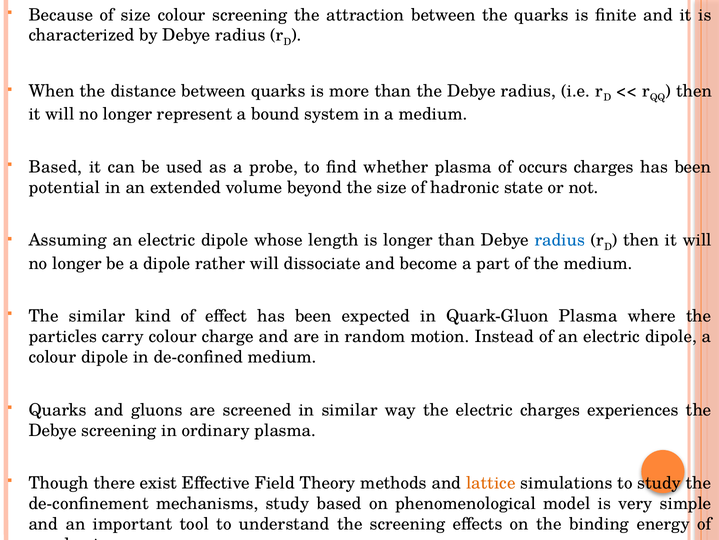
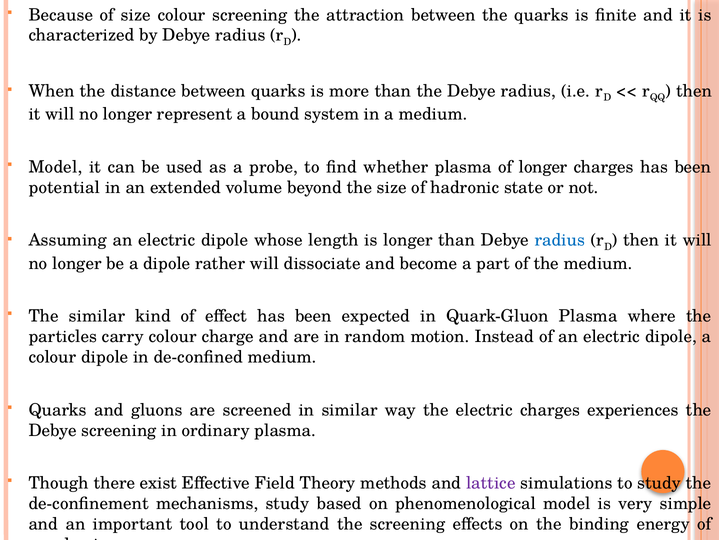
Based at (55, 167): Based -> Model
of occurs: occurs -> longer
lattice colour: orange -> purple
